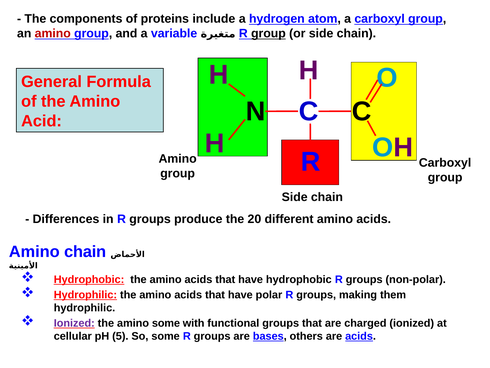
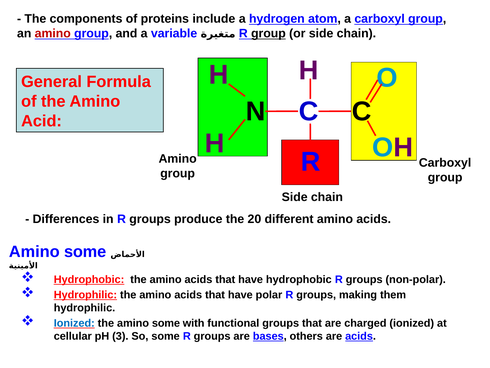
chain at (85, 251): chain -> some
Ionized at (74, 323) colour: purple -> blue
5: 5 -> 3
